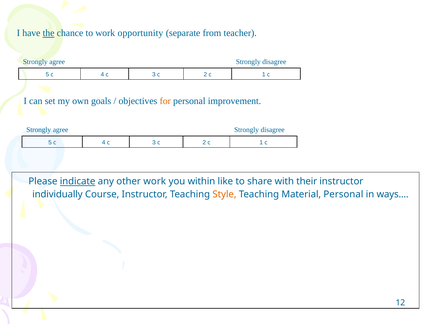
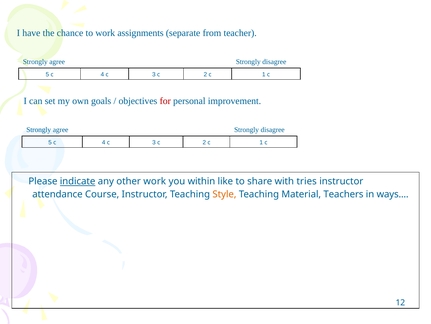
the underline: present -> none
opportunity: opportunity -> assignments
for colour: orange -> red
their: their -> tries
individually: individually -> attendance
Material Personal: Personal -> Teachers
